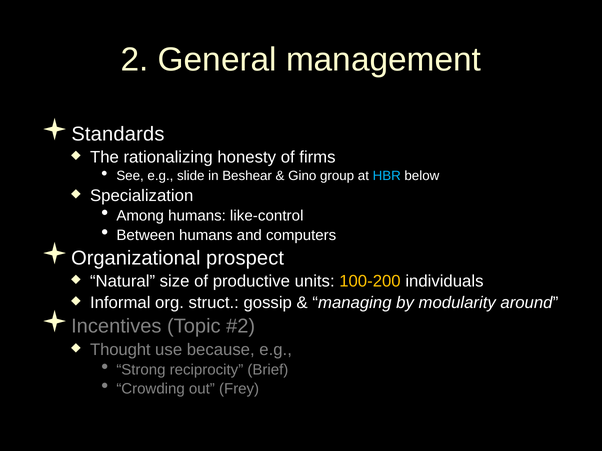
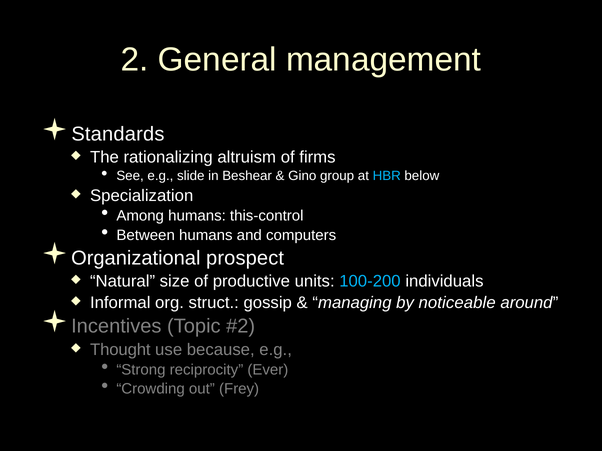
honesty: honesty -> altruism
like-control: like-control -> this-control
100-200 colour: yellow -> light blue
modularity: modularity -> noticeable
Brief: Brief -> Ever
